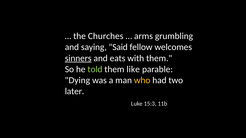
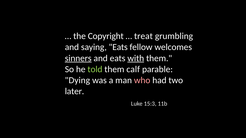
Churches: Churches -> Copyright
arms: arms -> treat
saying Said: Said -> Eats
with underline: none -> present
like: like -> calf
who colour: yellow -> pink
